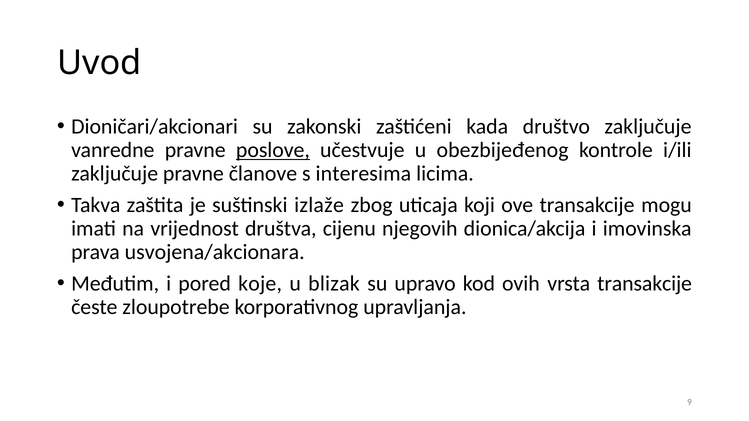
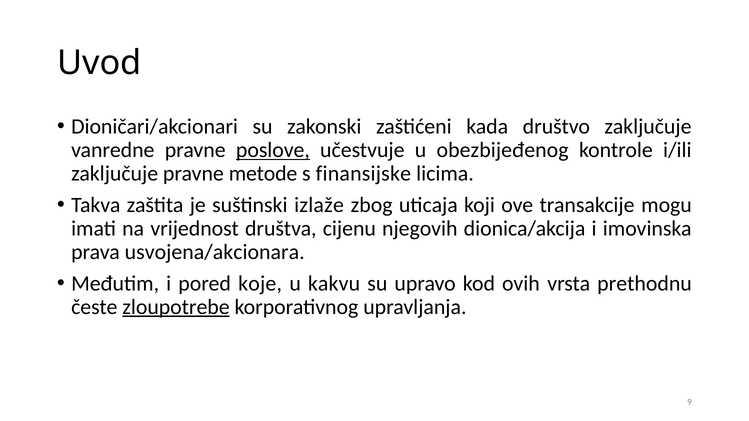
članove: članove -> metode
interesima: interesima -> finansijske
blizak: blizak -> kakvu
vrsta transakcije: transakcije -> prethodnu
zloupotrebe underline: none -> present
